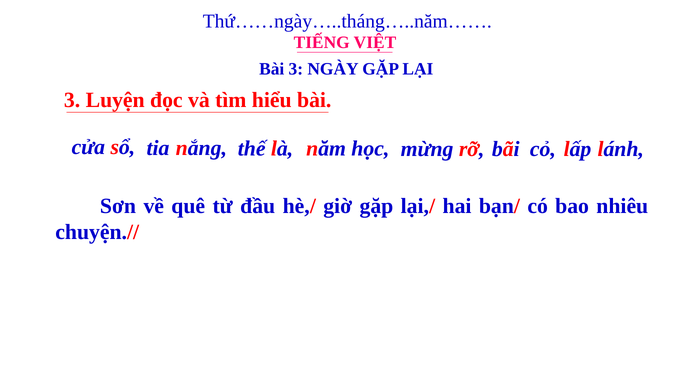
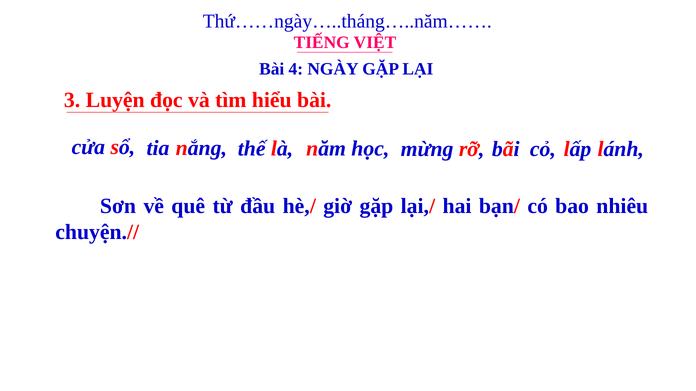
Bài 3: 3 -> 4
